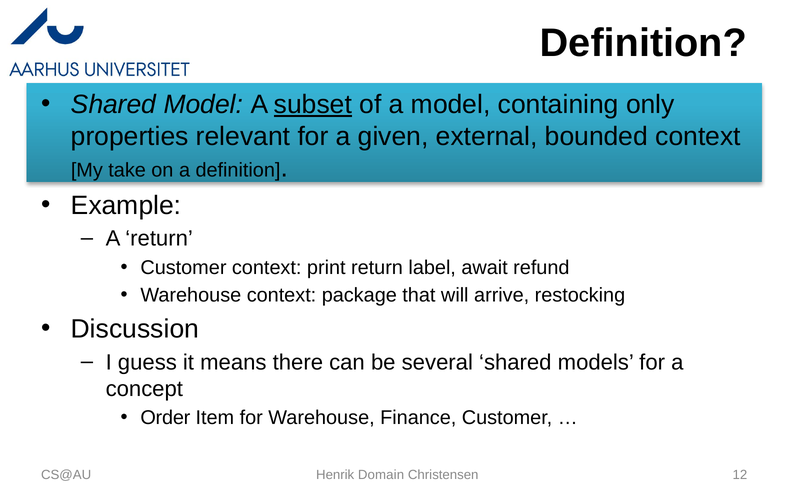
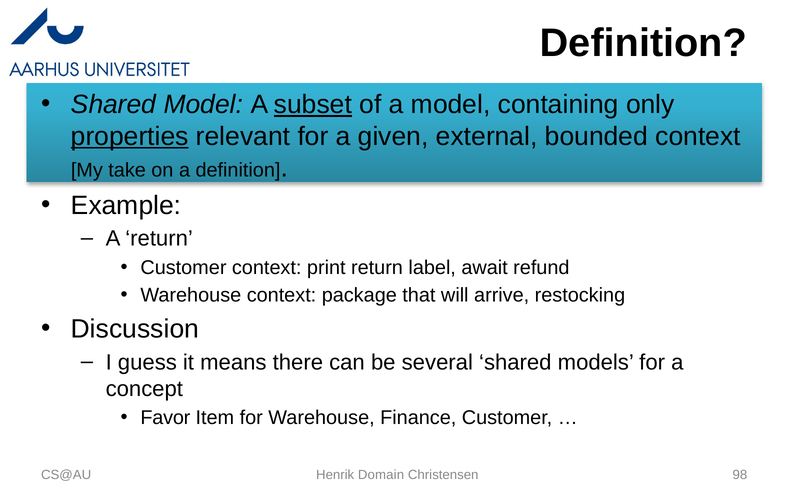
properties underline: none -> present
Order: Order -> Favor
12: 12 -> 98
